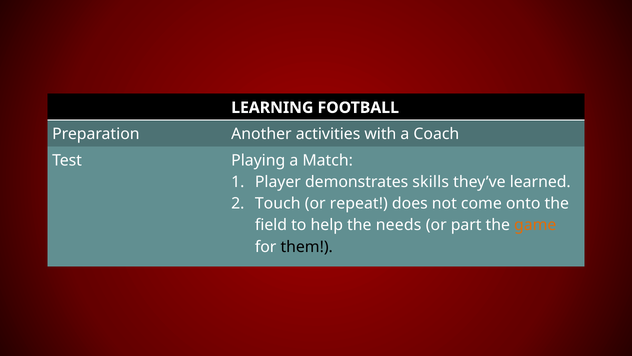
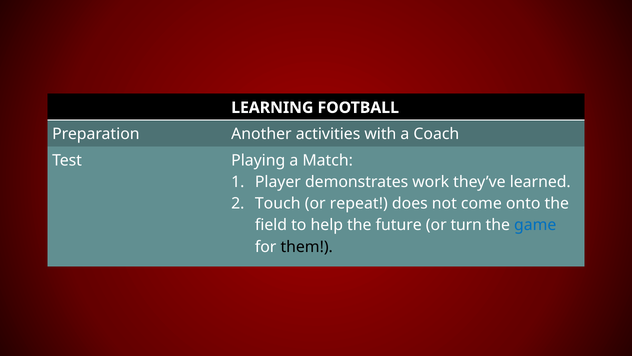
skills: skills -> work
needs: needs -> future
part: part -> turn
game colour: orange -> blue
